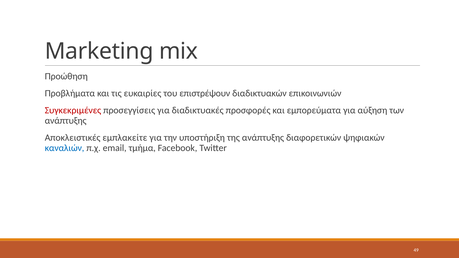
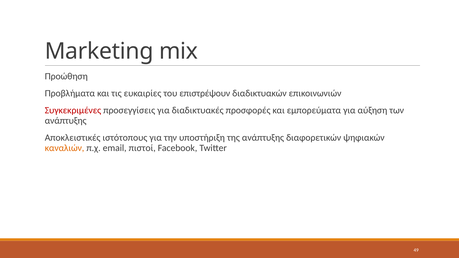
εμπλακείτε: εμπλακείτε -> ιστότοπους
καναλιών colour: blue -> orange
τμήμα: τμήμα -> πιστοί
